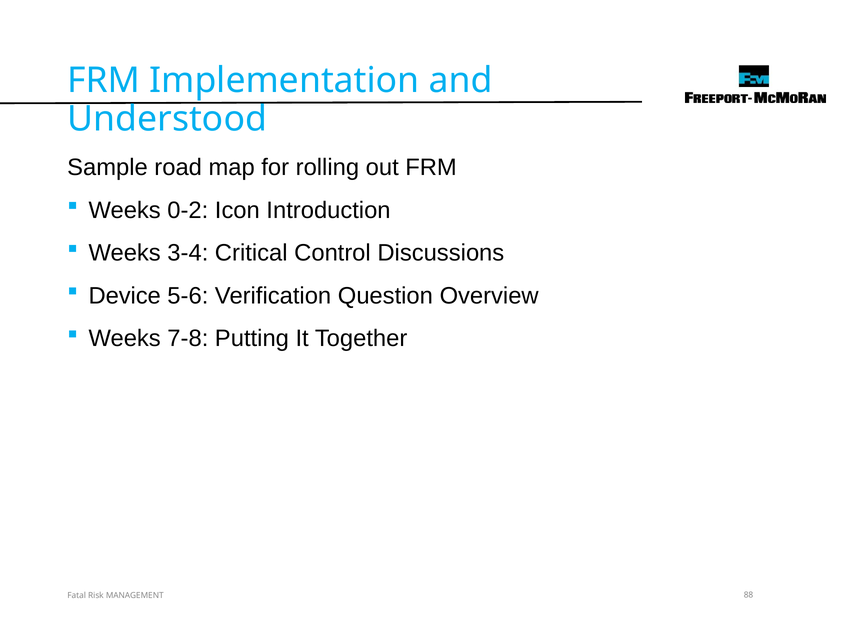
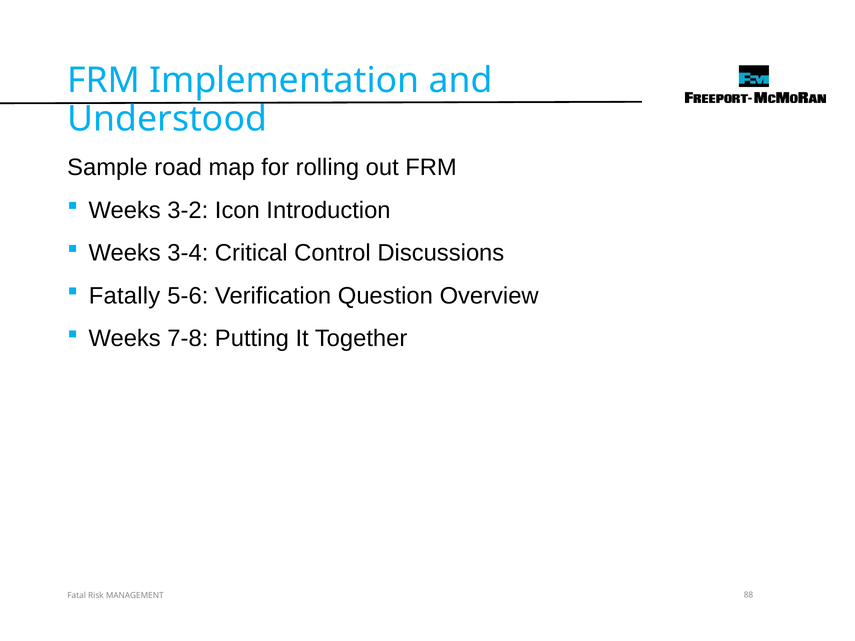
0-2: 0-2 -> 3-2
Device: Device -> Fatally
